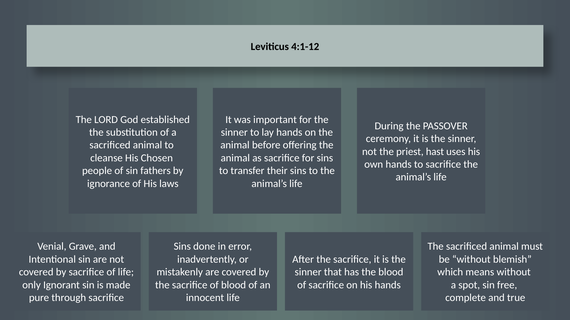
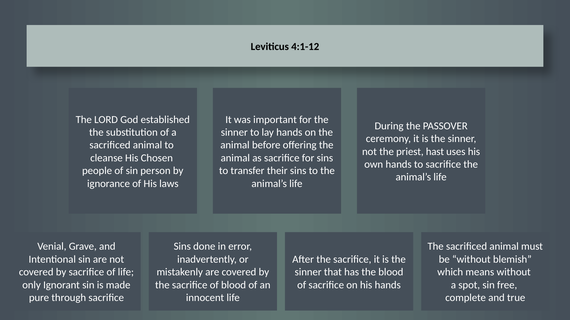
fathers: fathers -> person
